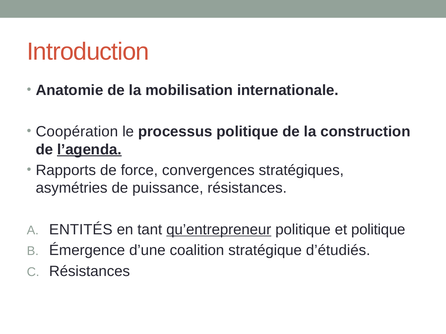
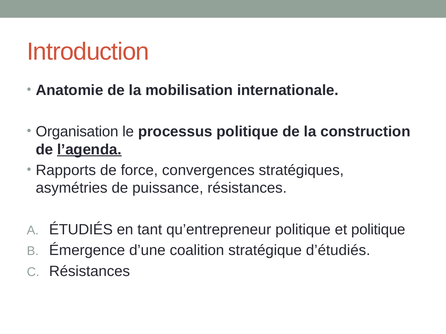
Coopération: Coopération -> Organisation
ENTITÉS: ENTITÉS -> ÉTUDIÉS
qu’entrepreneur underline: present -> none
